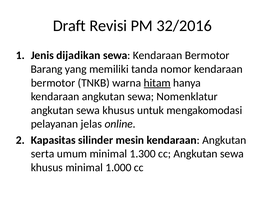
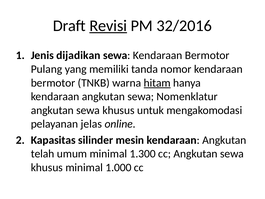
Revisi underline: none -> present
Barang: Barang -> Pulang
serta: serta -> telah
